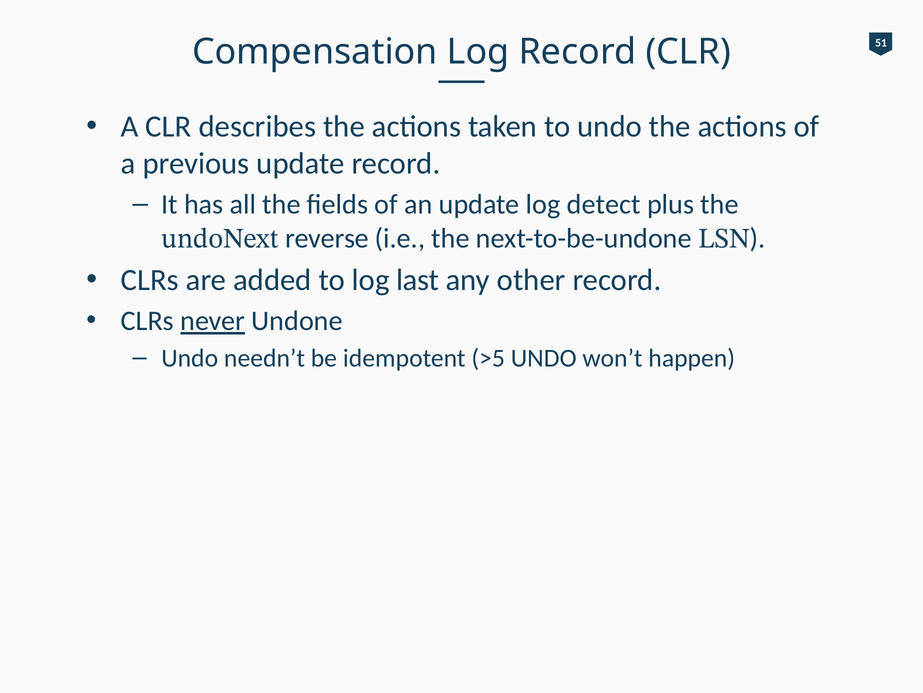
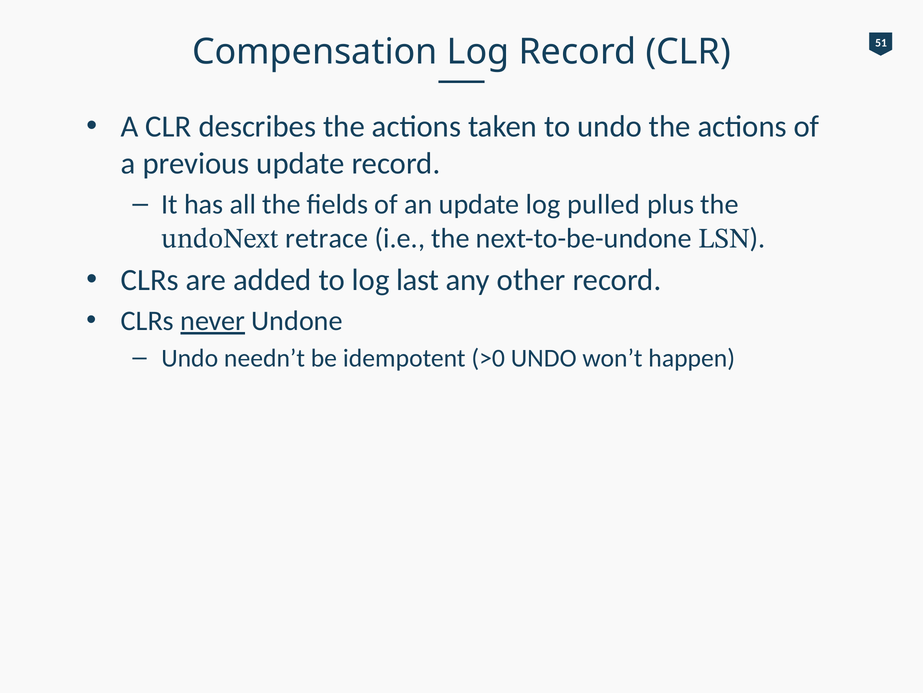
detect: detect -> pulled
reverse: reverse -> retrace
>5: >5 -> >0
